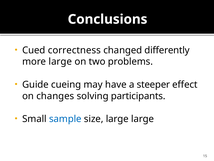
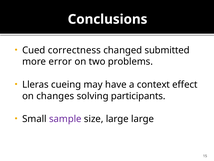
differently: differently -> submitted
more large: large -> error
Guide: Guide -> Lleras
steeper: steeper -> context
sample colour: blue -> purple
